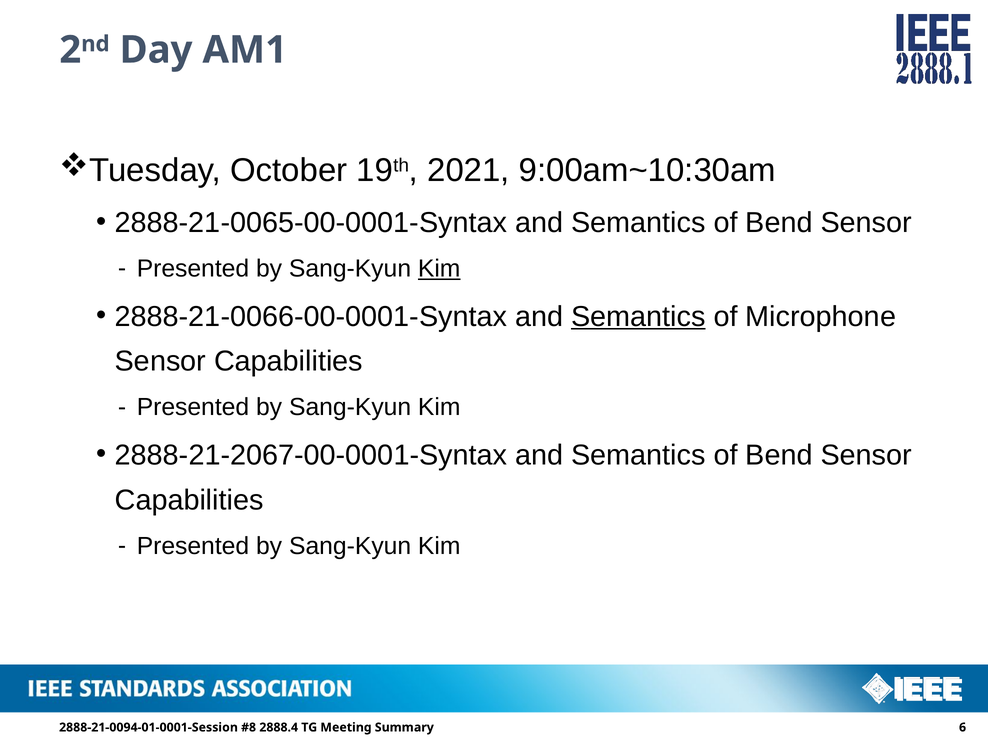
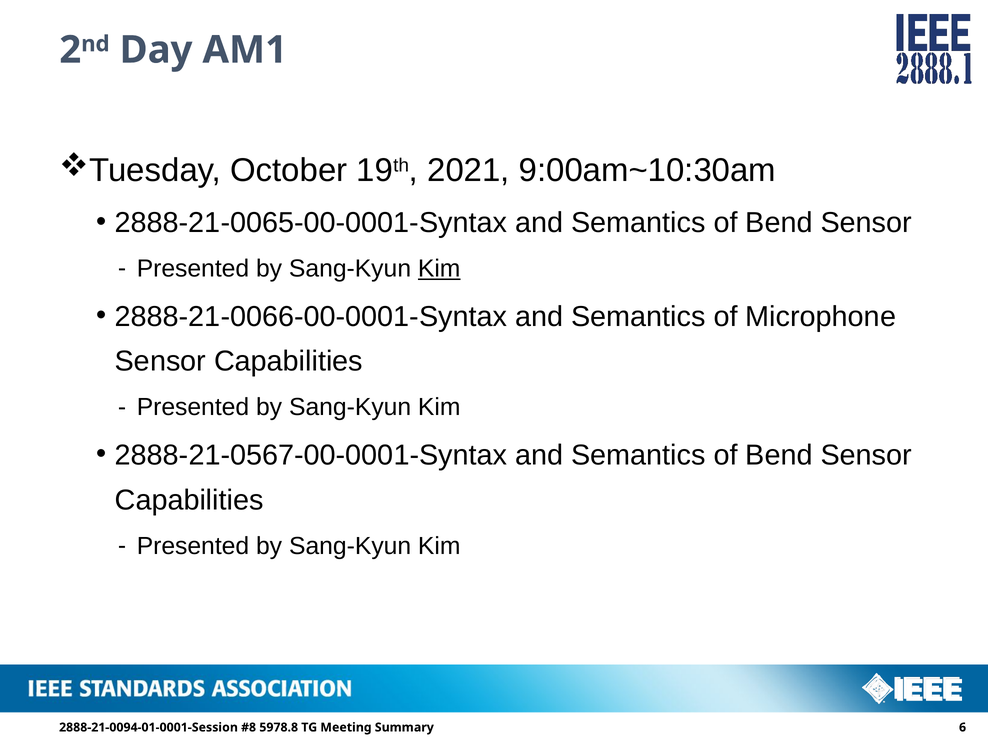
Semantics at (638, 316) underline: present -> none
2888-21-2067-00-0001-Syntax: 2888-21-2067-00-0001-Syntax -> 2888-21-0567-00-0001-Syntax
2888.4: 2888.4 -> 5978.8
